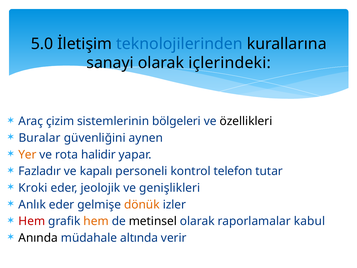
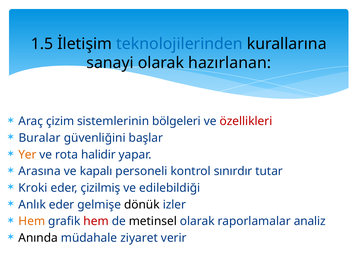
5.0: 5.0 -> 1.5
içlerindeki: içlerindeki -> hazırlanan
özellikleri colour: black -> red
aynen: aynen -> başlar
Fazladır: Fazladır -> Arasına
telefon: telefon -> sınırdır
jeolojik: jeolojik -> çizilmiş
genişlikleri: genişlikleri -> edilebildiği
dönük colour: orange -> black
Hem at (32, 221) colour: red -> orange
hem at (96, 221) colour: orange -> red
kabul: kabul -> analiz
altında: altında -> ziyaret
